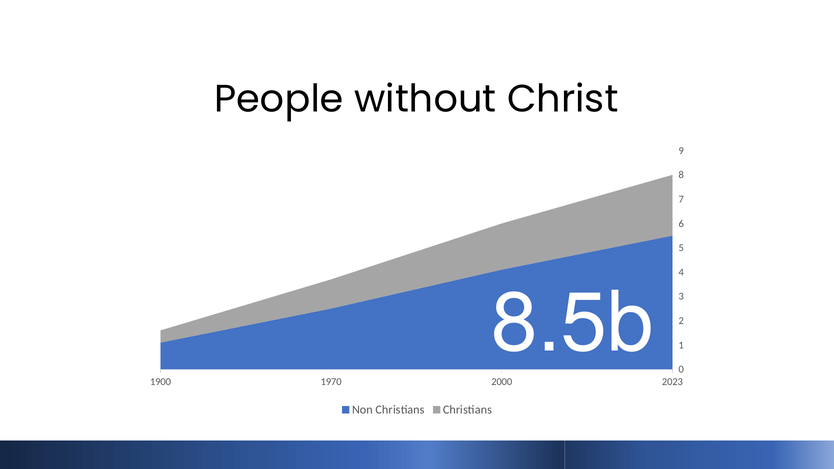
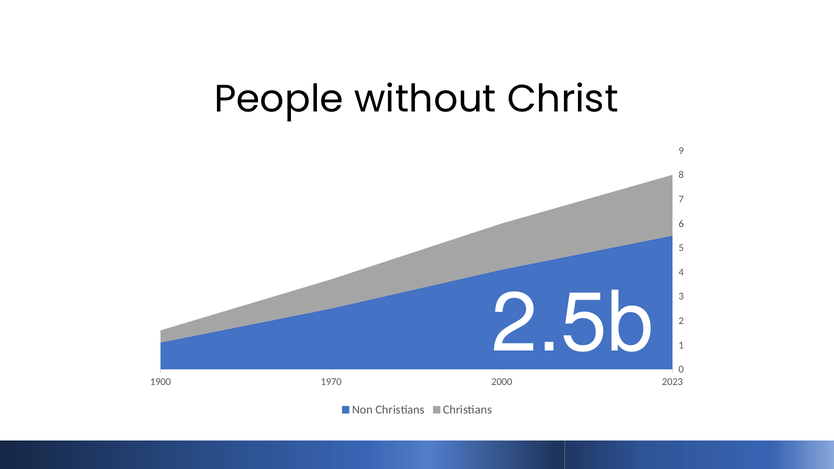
8.5b: 8.5b -> 2.5b
